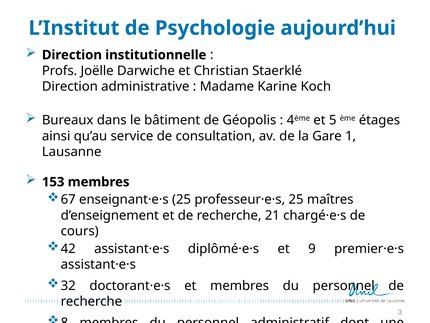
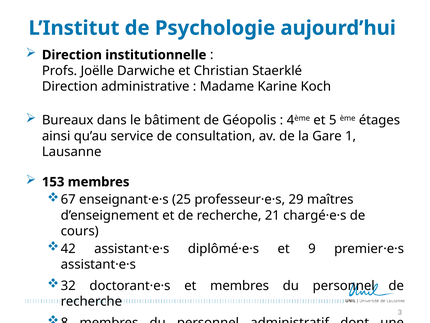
professeur·e·s 25: 25 -> 29
